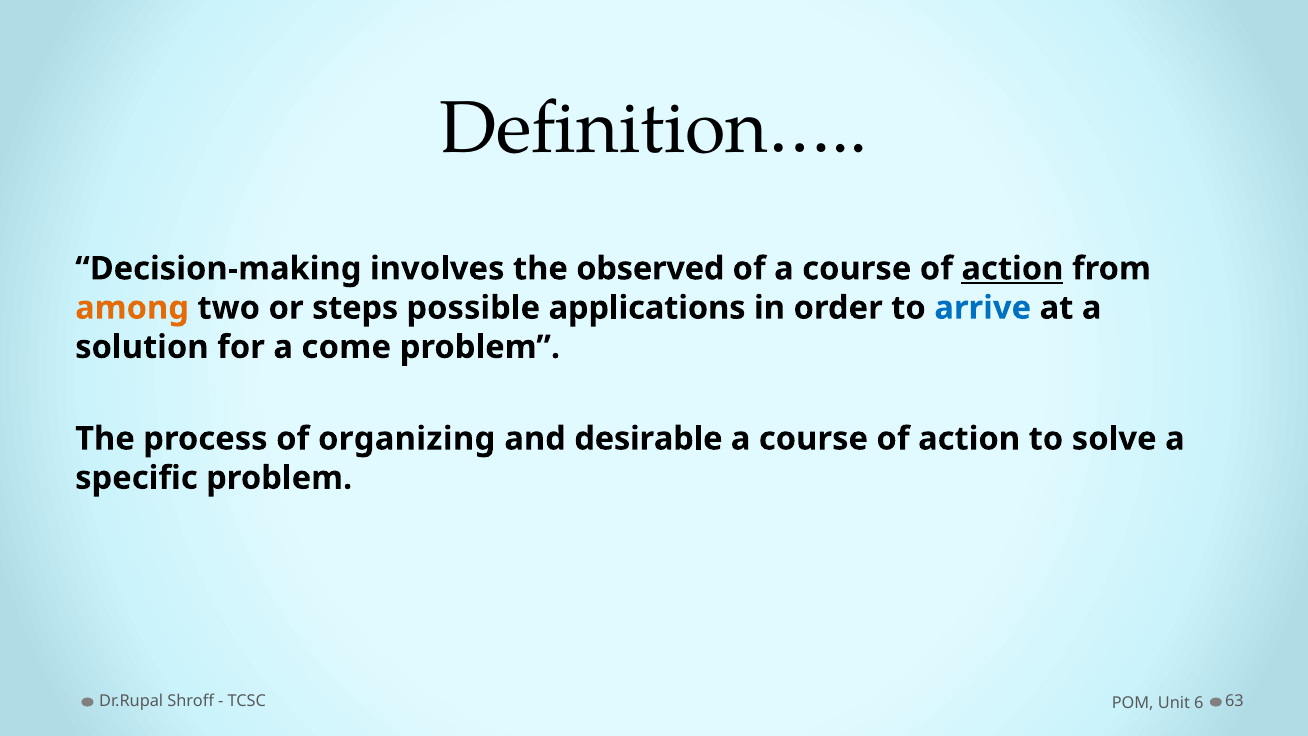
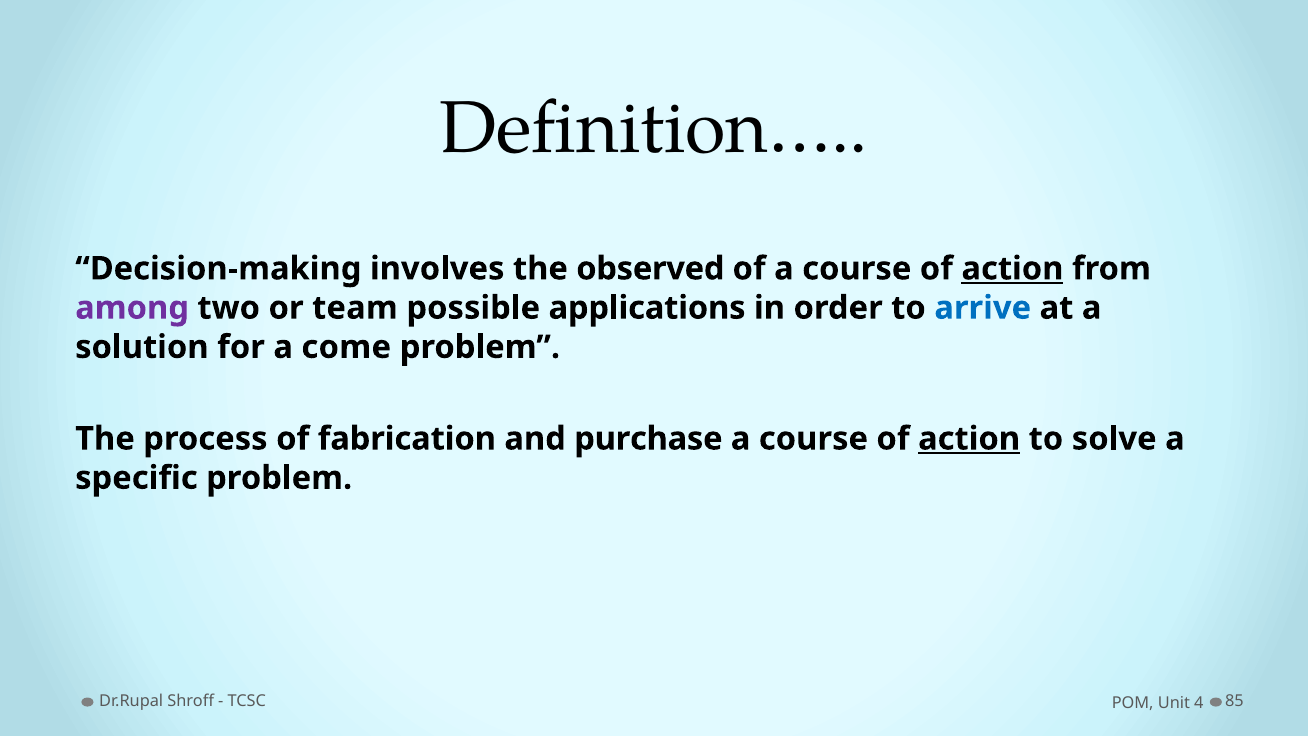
among colour: orange -> purple
steps: steps -> team
organizing: organizing -> fabrication
desirable: desirable -> purchase
action at (969, 439) underline: none -> present
63: 63 -> 85
6: 6 -> 4
